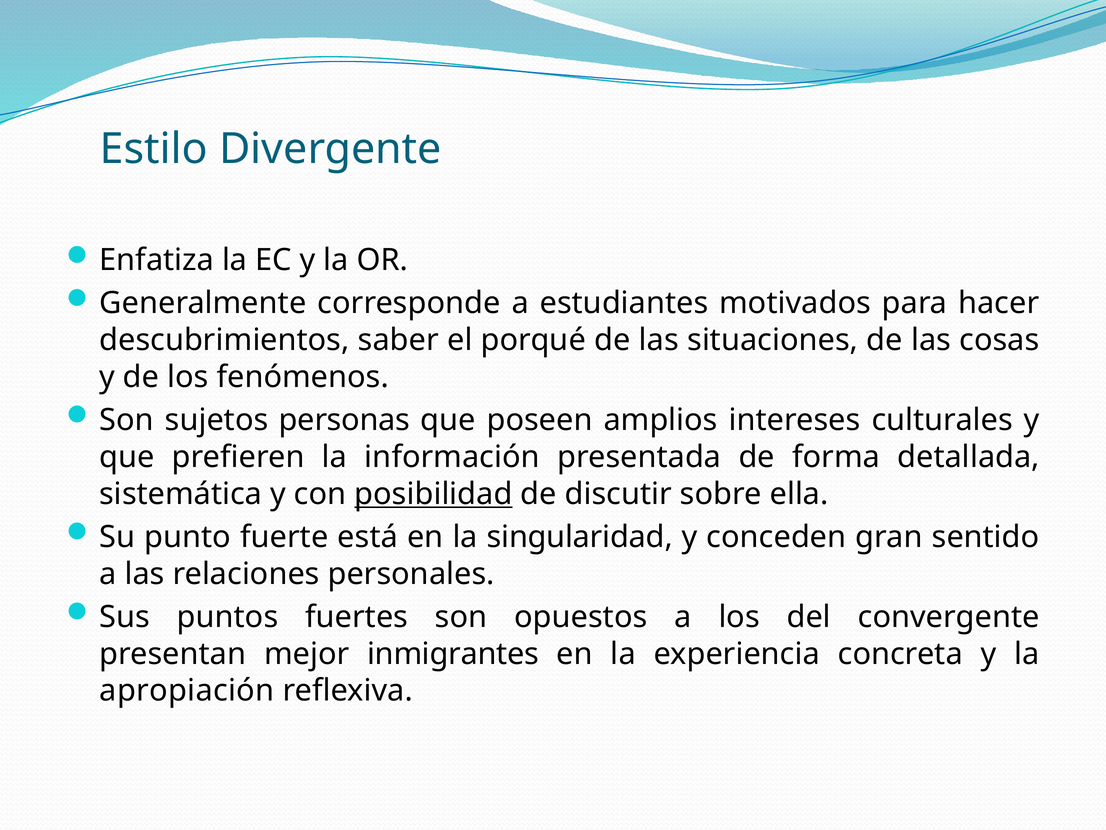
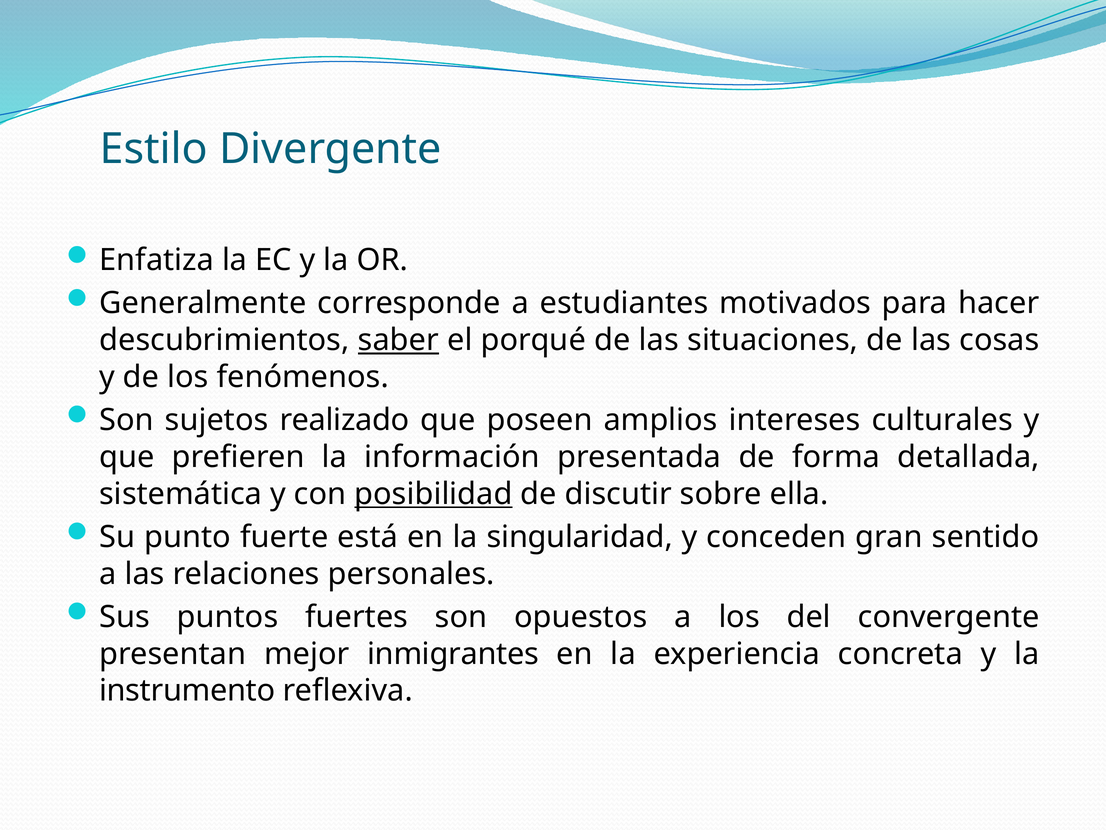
saber underline: none -> present
personas: personas -> realizado
apropiación: apropiación -> instrumento
